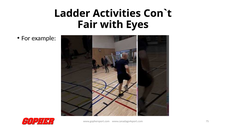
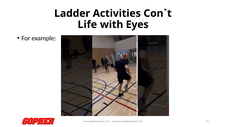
Fair: Fair -> Life
